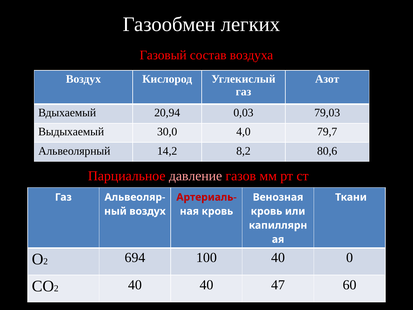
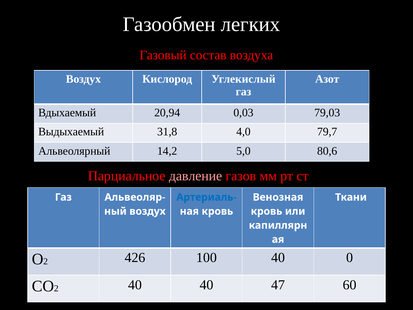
30,0: 30,0 -> 31,8
8,2: 8,2 -> 5,0
Артериаль- colour: red -> blue
694: 694 -> 426
